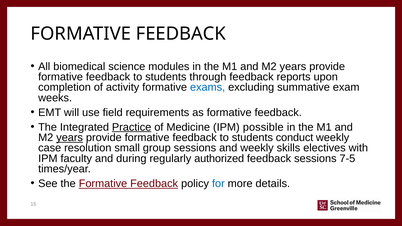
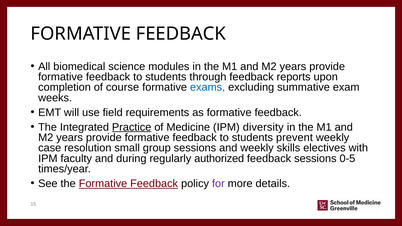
activity: activity -> course
possible: possible -> diversity
years at (70, 138) underline: present -> none
conduct: conduct -> prevent
7-5: 7-5 -> 0-5
for colour: blue -> purple
